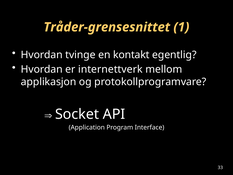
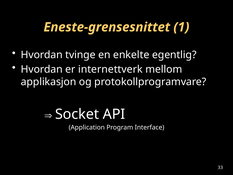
Tråder-grensesnittet: Tråder-grensesnittet -> Eneste-grensesnittet
kontakt: kontakt -> enkelte
